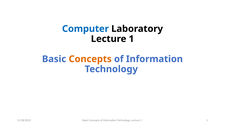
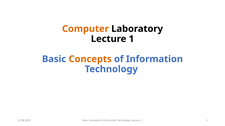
Computer colour: blue -> orange
